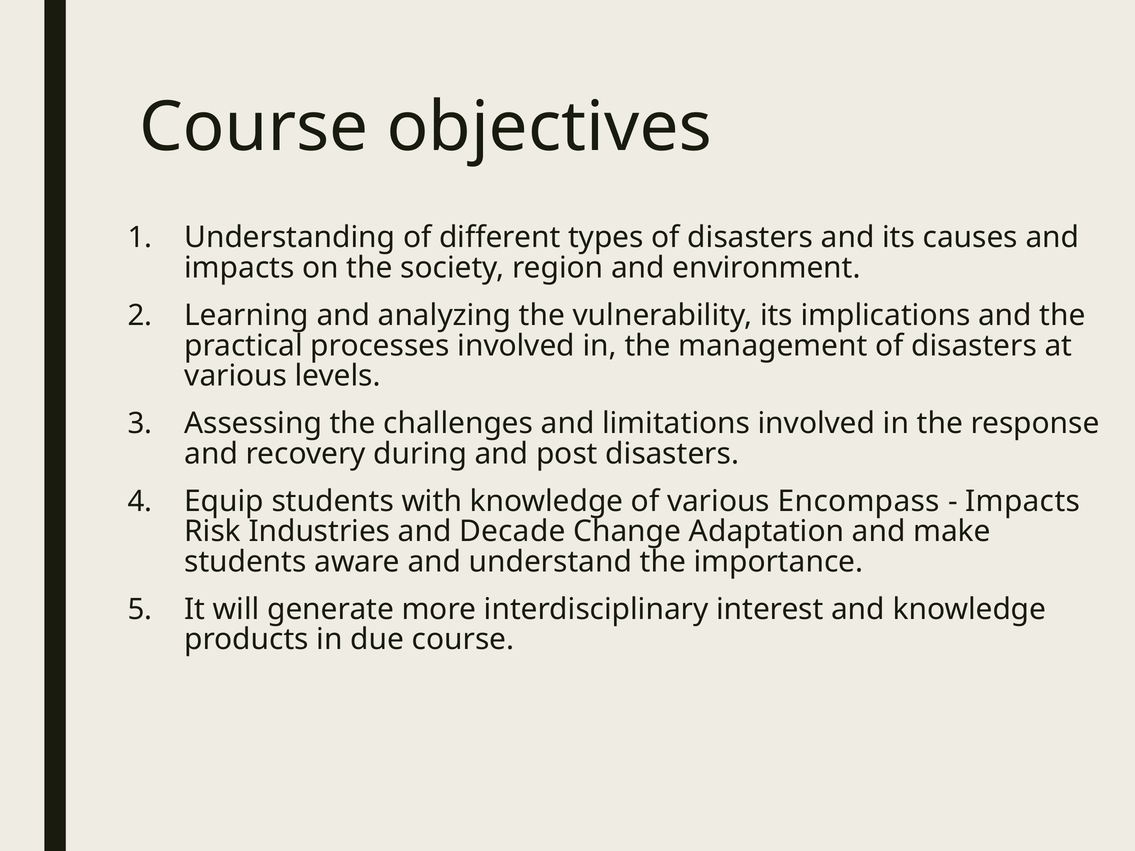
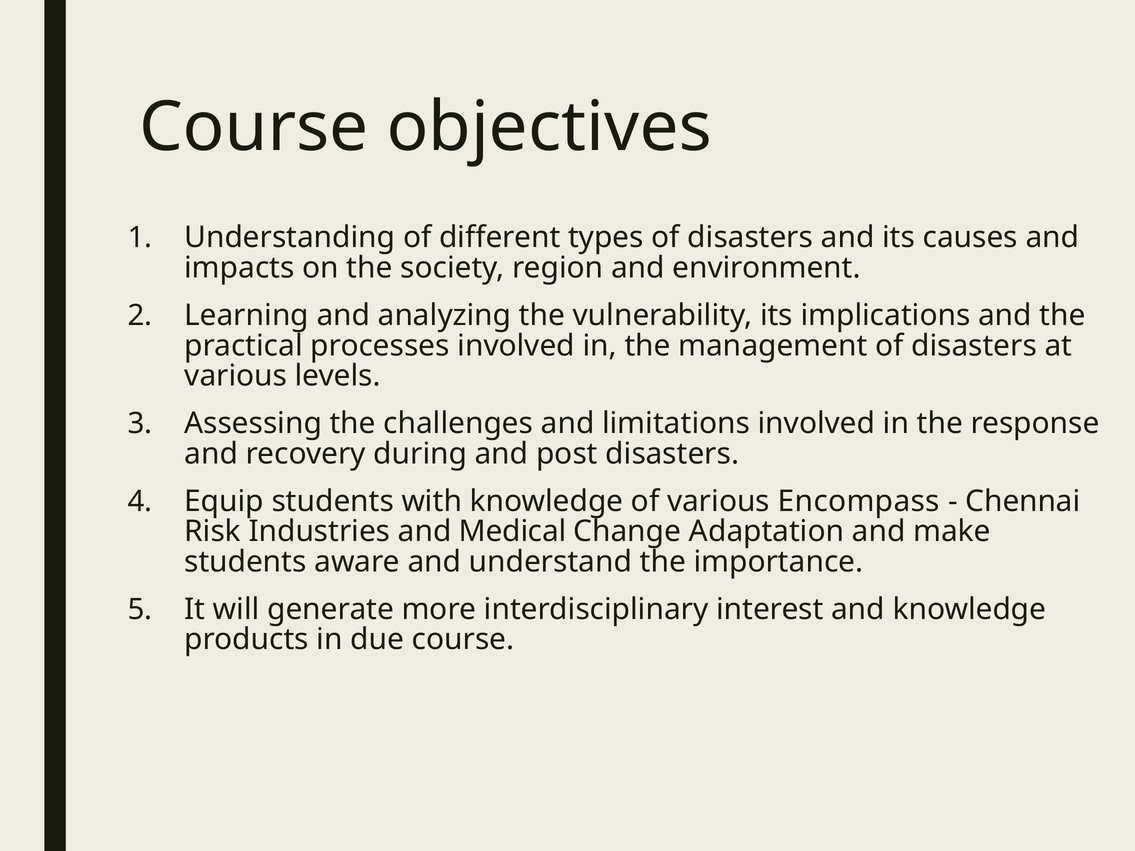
Impacts at (1023, 501): Impacts -> Chennai
Decade: Decade -> Medical
